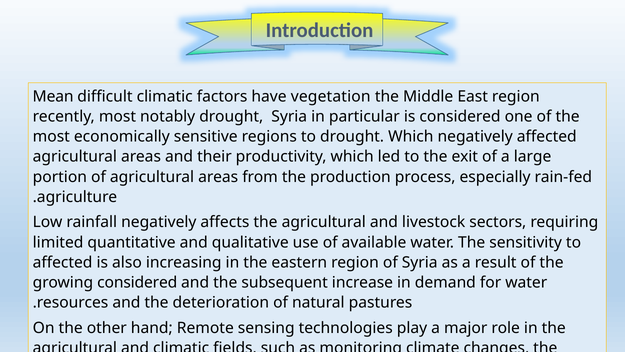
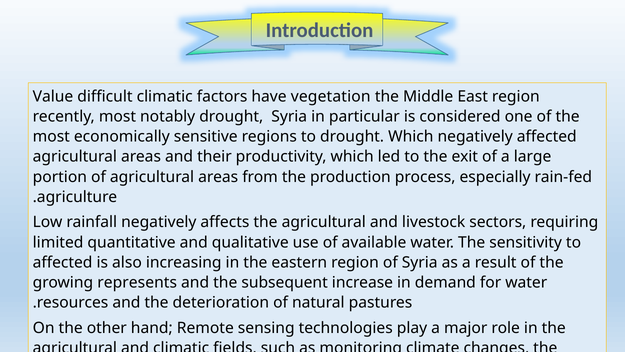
Mean: Mean -> Value
growing considered: considered -> represents
